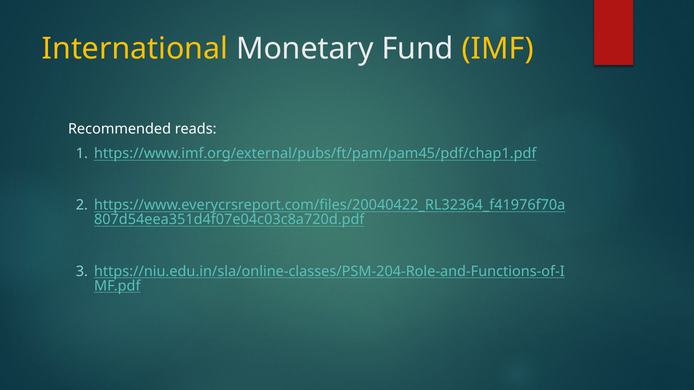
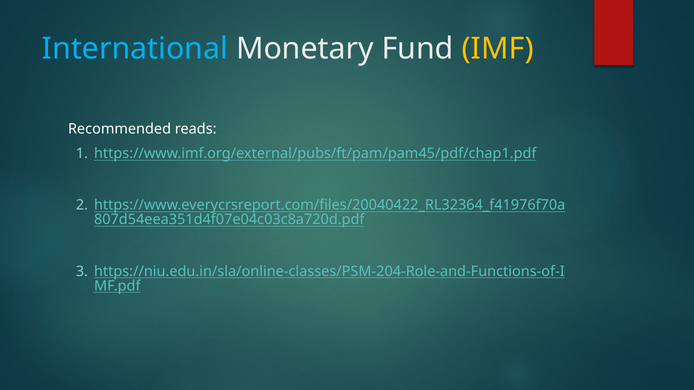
International colour: yellow -> light blue
